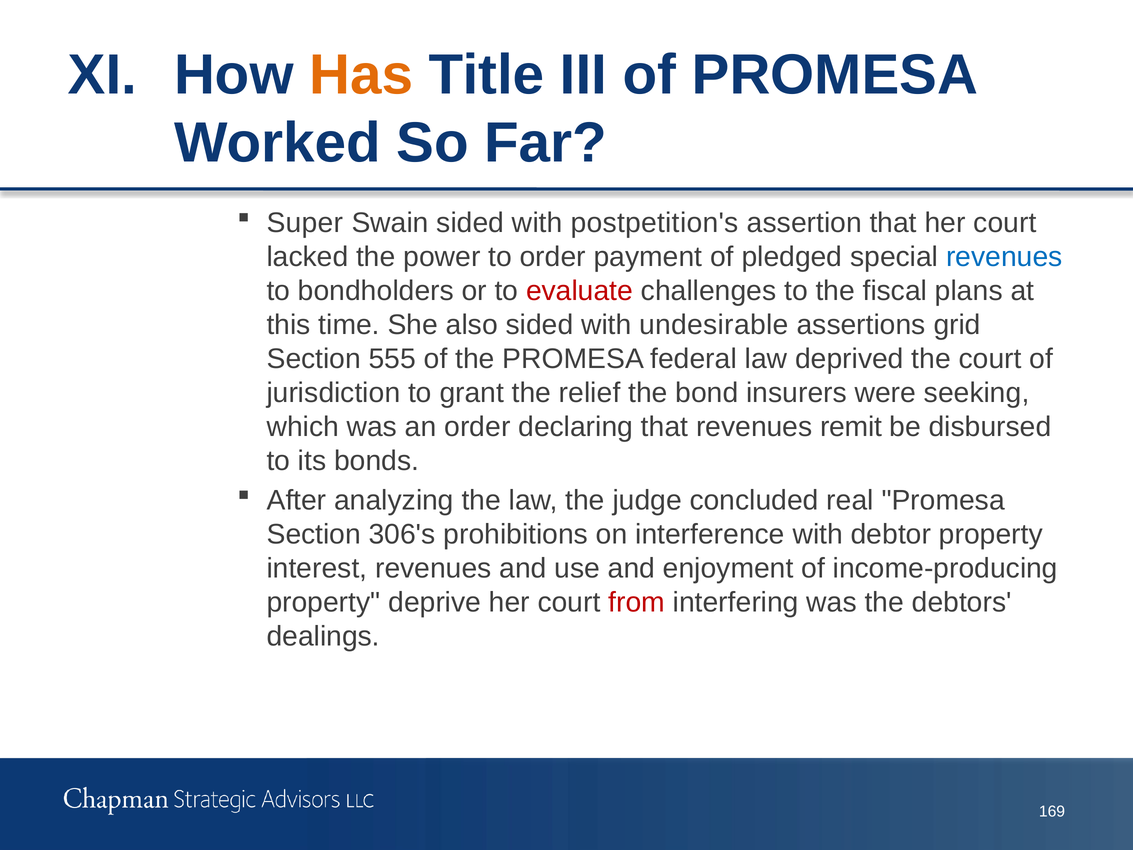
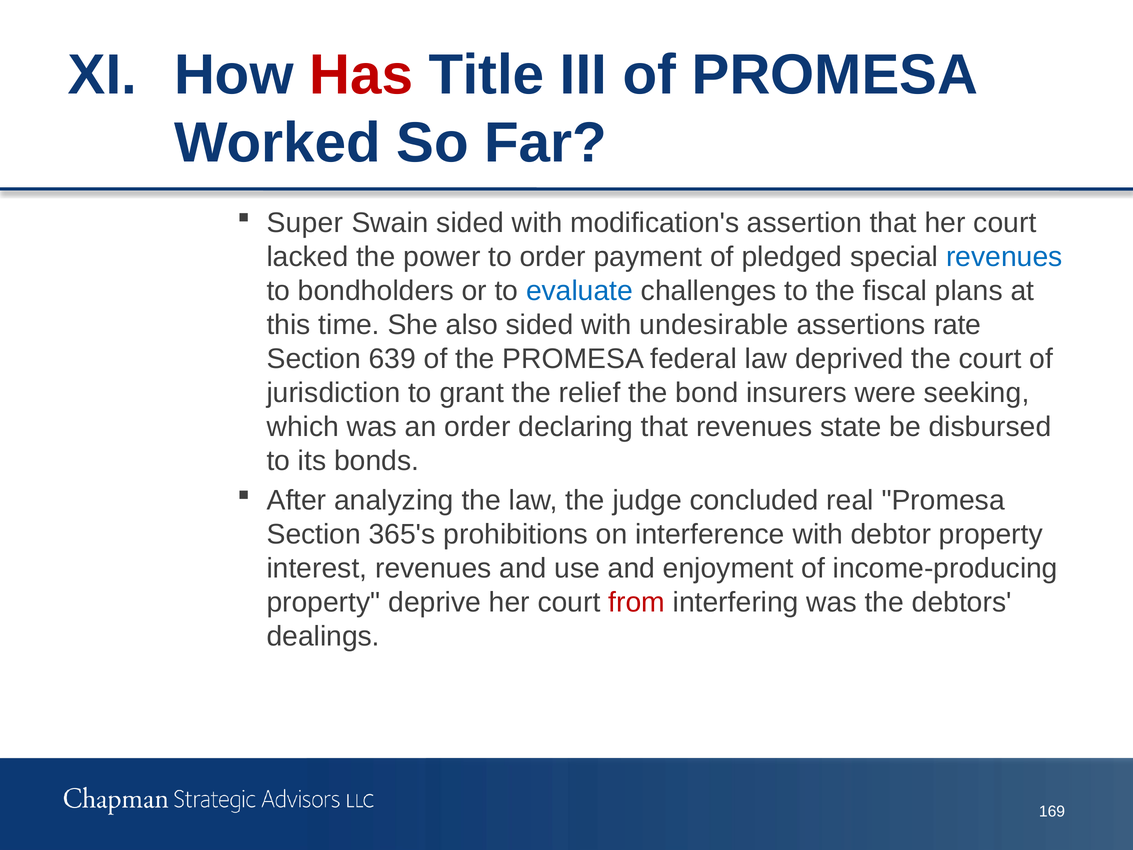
Has colour: orange -> red
postpetition's: postpetition's -> modification's
evaluate colour: red -> blue
grid: grid -> rate
555: 555 -> 639
remit: remit -> state
306's: 306's -> 365's
